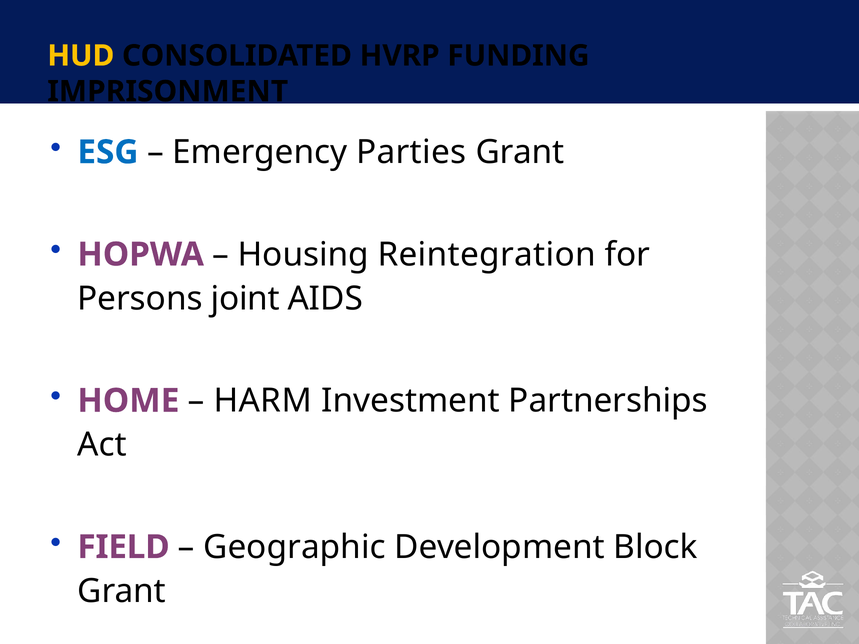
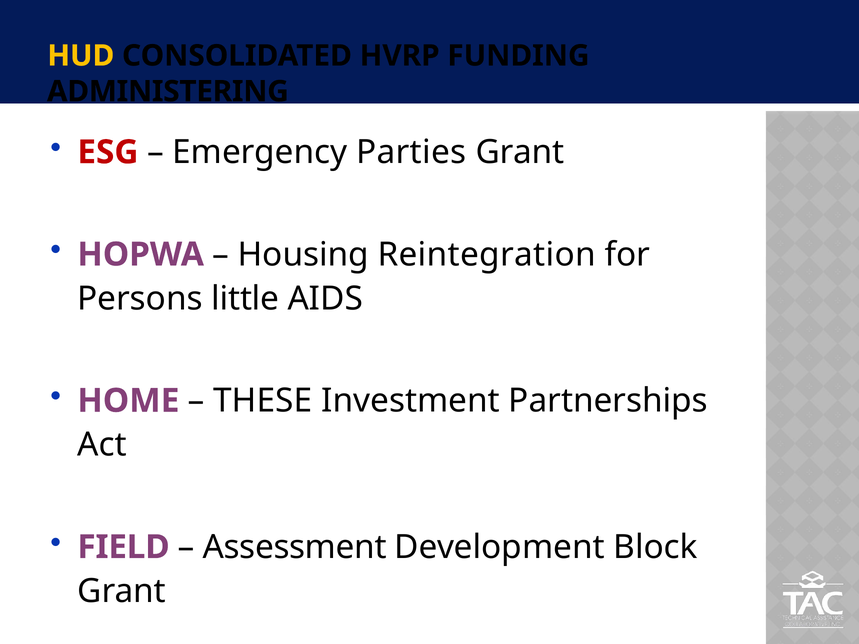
IMPRISONMENT: IMPRISONMENT -> ADMINISTERING
ESG colour: blue -> red
joint: joint -> little
HARM: HARM -> THESE
Geographic: Geographic -> Assessment
